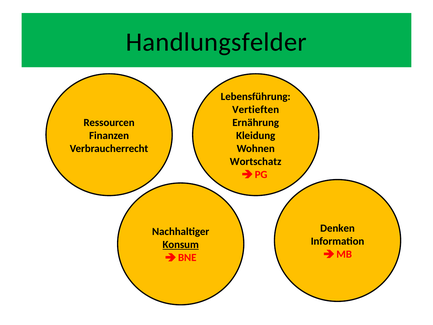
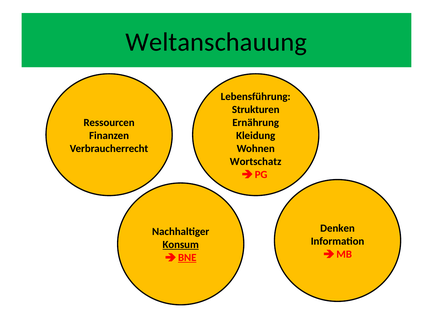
Handlungsfelder: Handlungsfelder -> Weltanschauung
Vertieften: Vertieften -> Strukturen
BNE underline: none -> present
